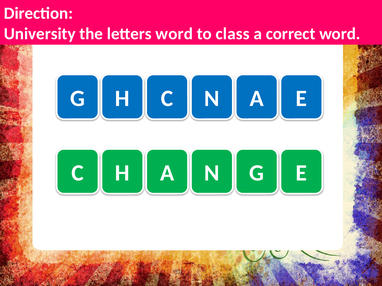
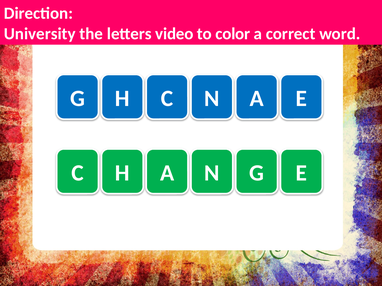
letters word: word -> video
class: class -> color
